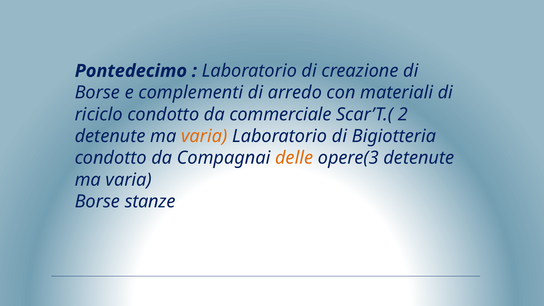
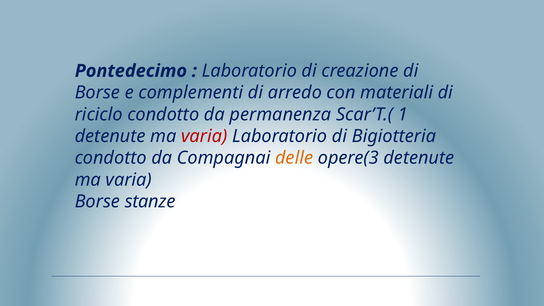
commerciale: commerciale -> permanenza
2: 2 -> 1
varia at (204, 136) colour: orange -> red
